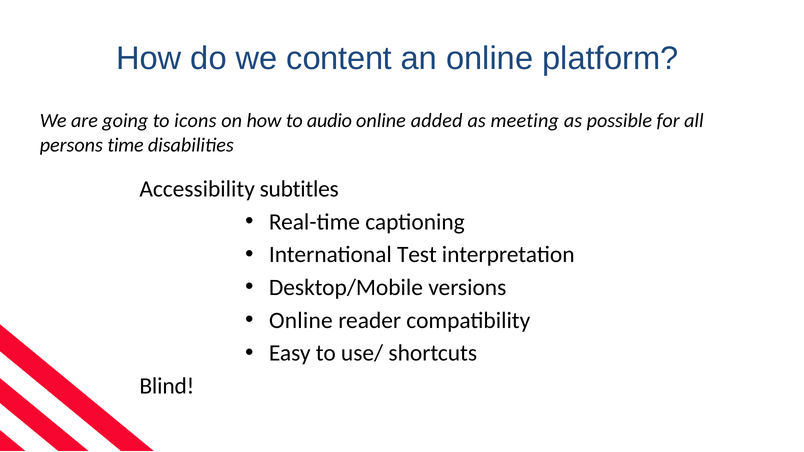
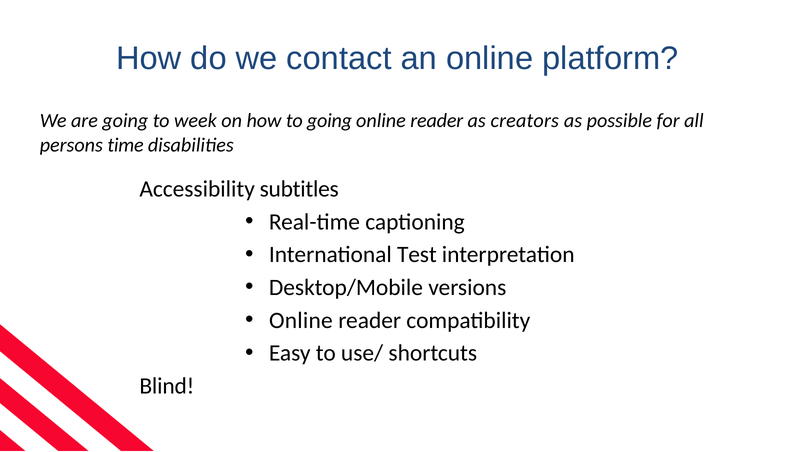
content: content -> contact
icons: icons -> week
to audio: audio -> going
added at (437, 121): added -> reader
meeting: meeting -> creators
